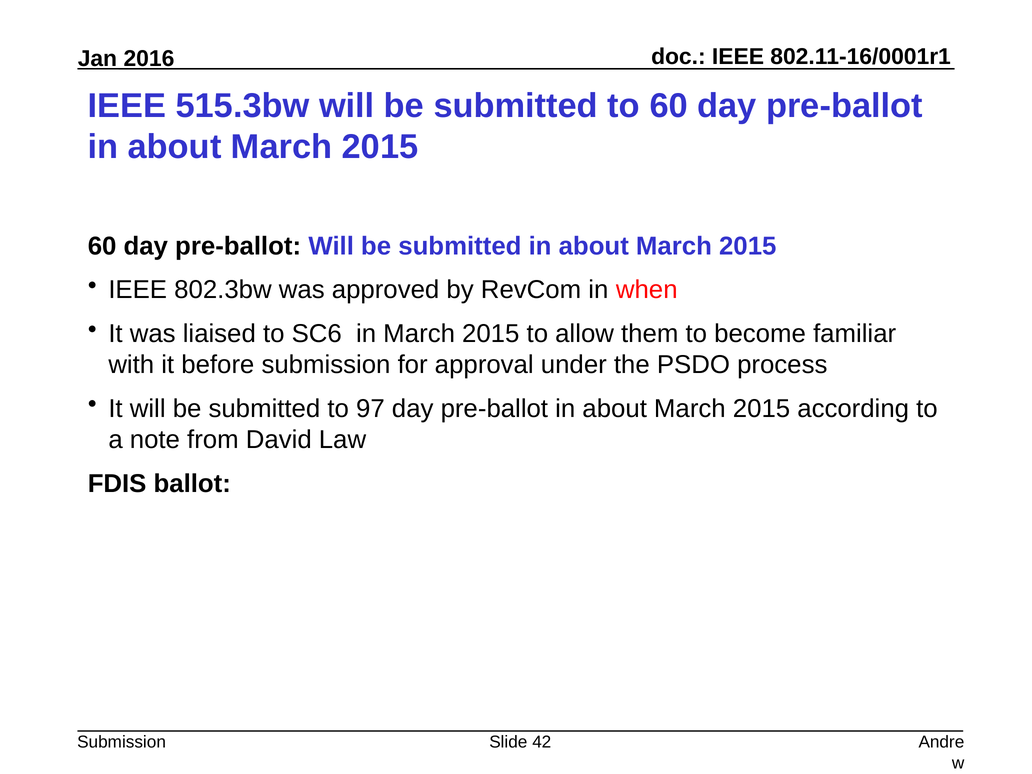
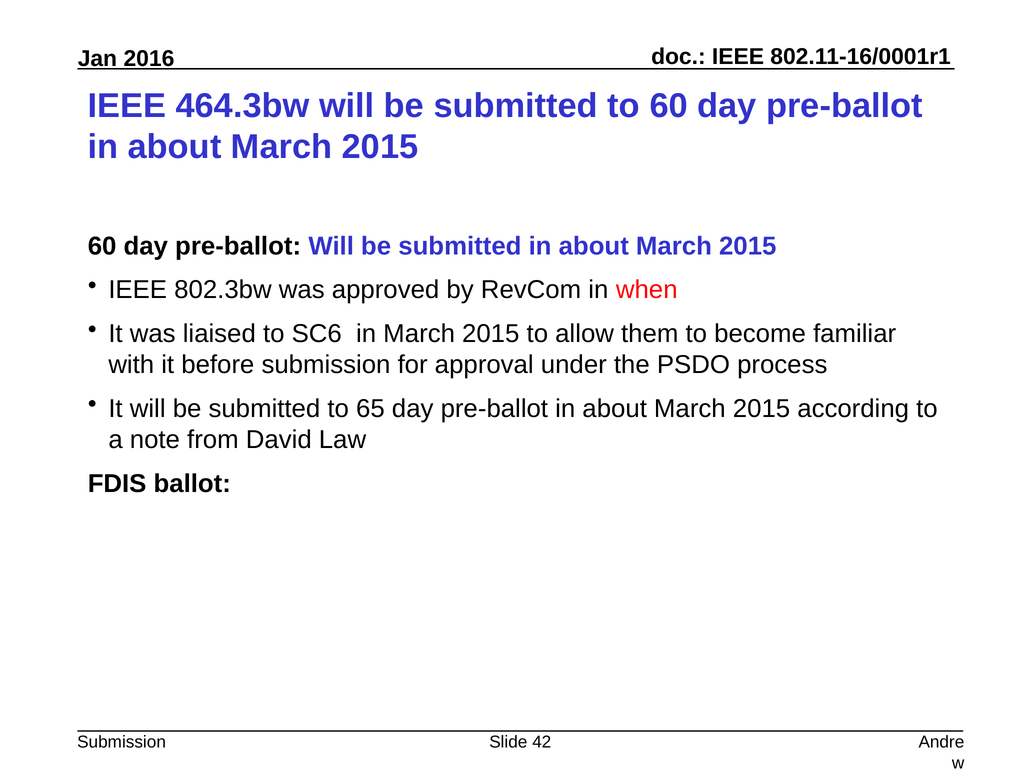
515.3bw: 515.3bw -> 464.3bw
97: 97 -> 65
